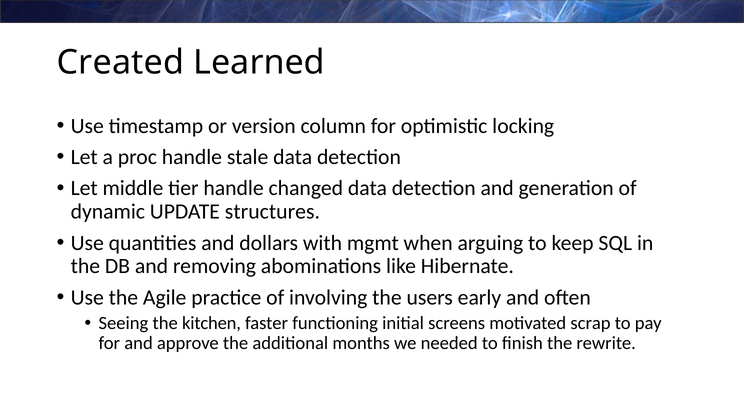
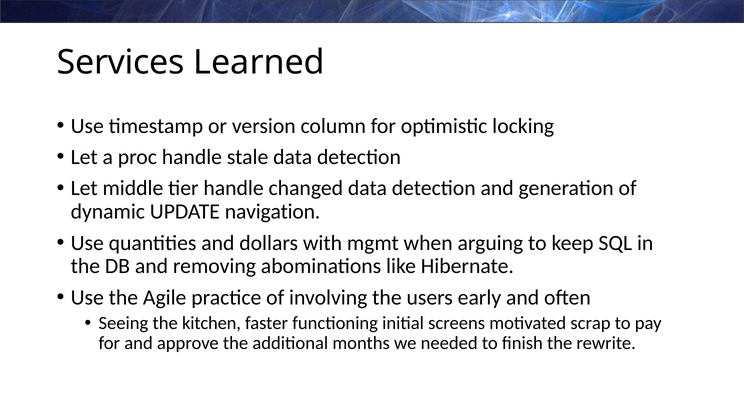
Created: Created -> Services
structures: structures -> navigation
